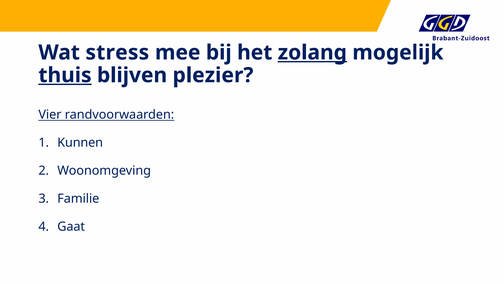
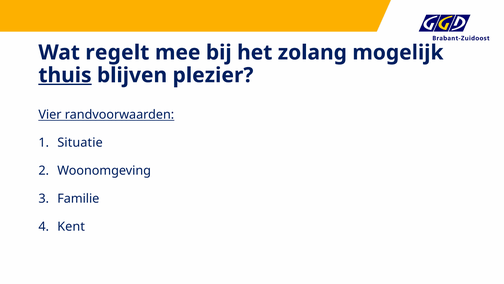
stress: stress -> regelt
zolang underline: present -> none
Kunnen: Kunnen -> Situatie
Gaat: Gaat -> Kent
